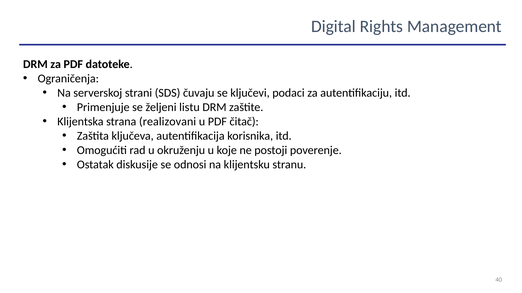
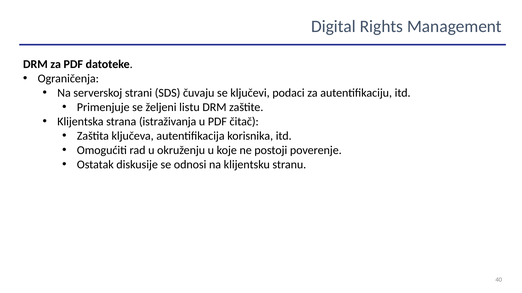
realizovani: realizovani -> istraživanja
